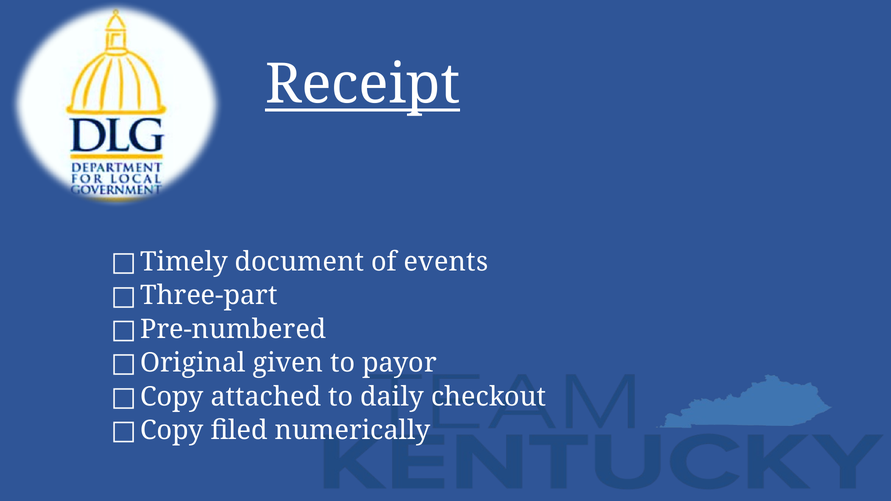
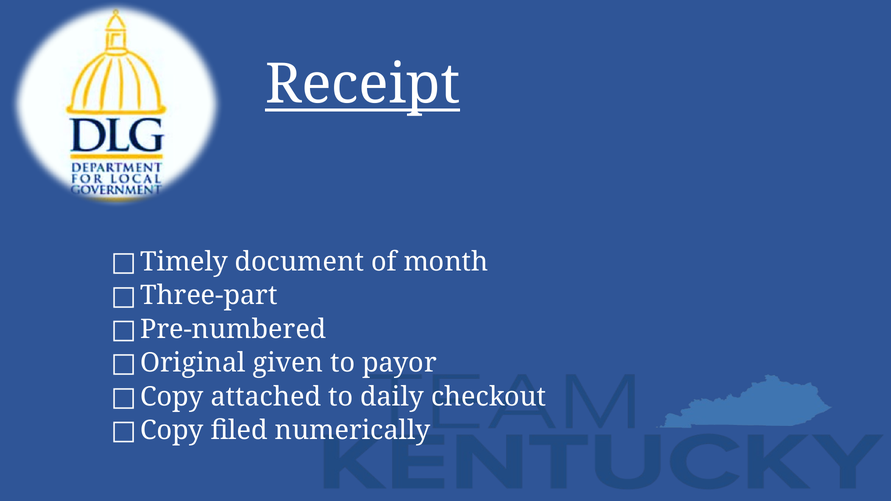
events: events -> month
